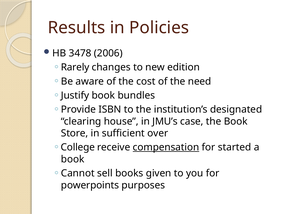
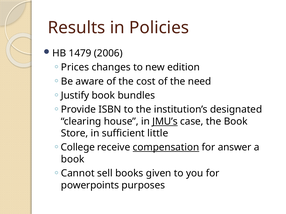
3478: 3478 -> 1479
Rarely: Rarely -> Prices
JMU’s underline: none -> present
over: over -> little
started: started -> answer
